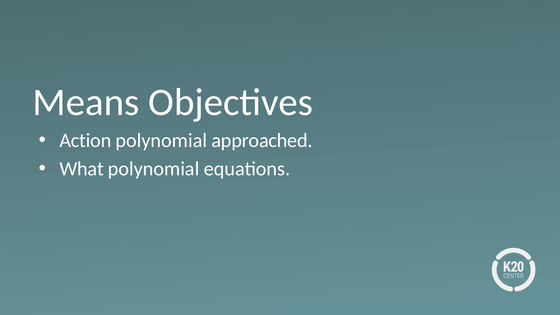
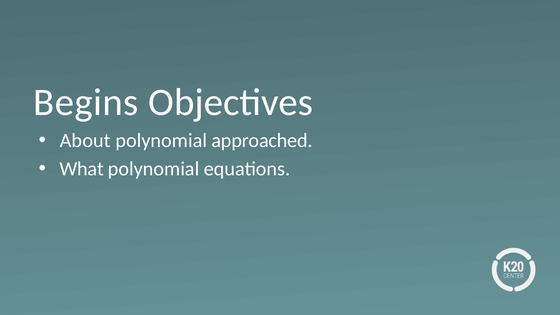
Means: Means -> Begins
Action: Action -> About
